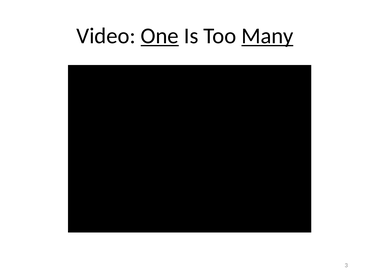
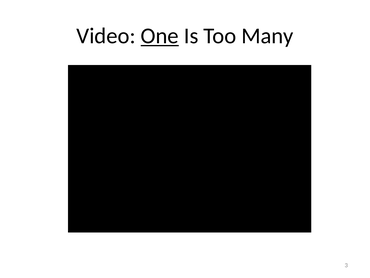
Many underline: present -> none
